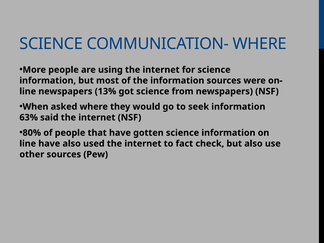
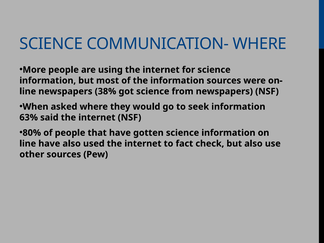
13%: 13% -> 38%
